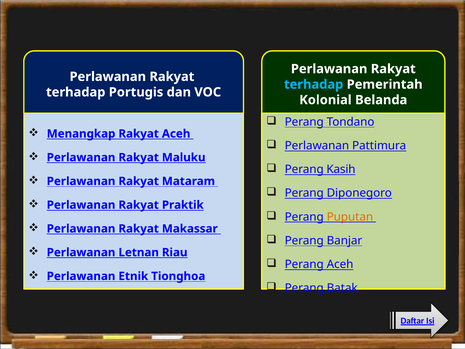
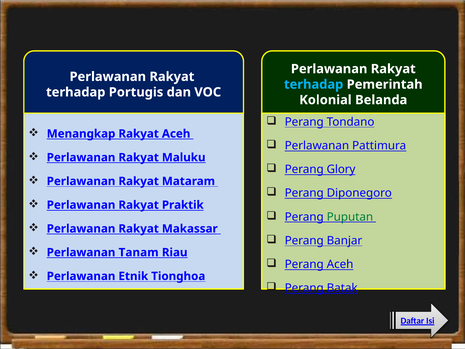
Kasih: Kasih -> Glory
Puputan colour: orange -> green
Letnan: Letnan -> Tanam
